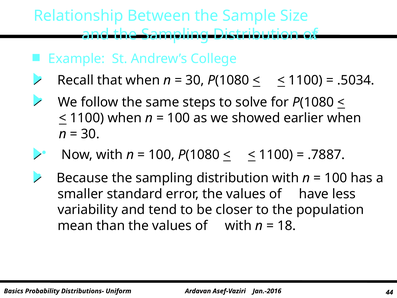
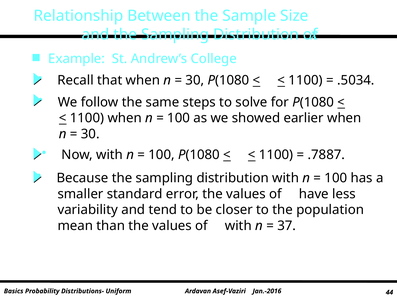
18: 18 -> 37
